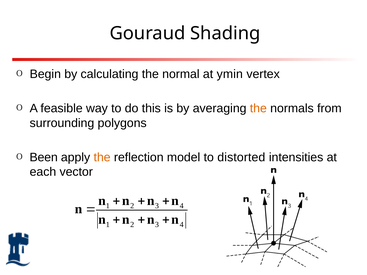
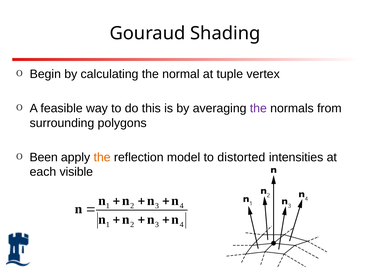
ymin: ymin -> tuple
the at (258, 109) colour: orange -> purple
vector: vector -> visible
